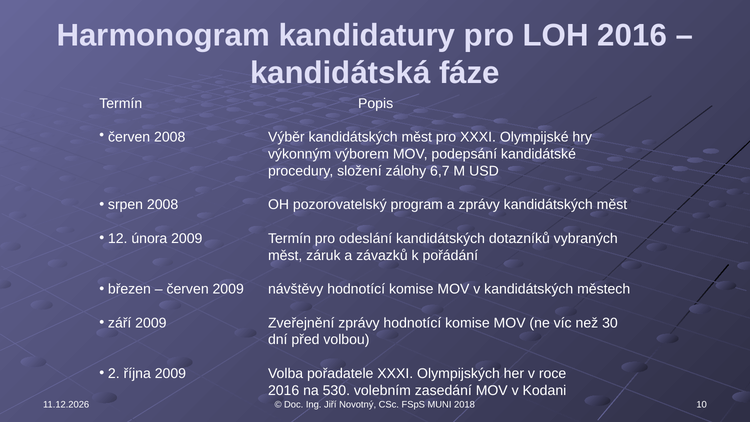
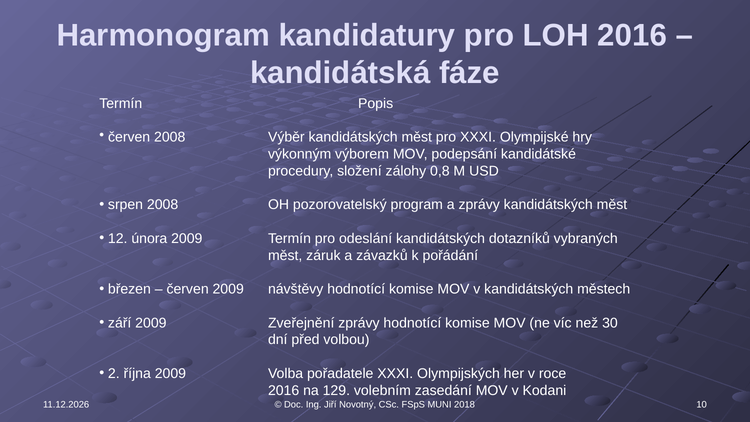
6,7: 6,7 -> 0,8
530: 530 -> 129
